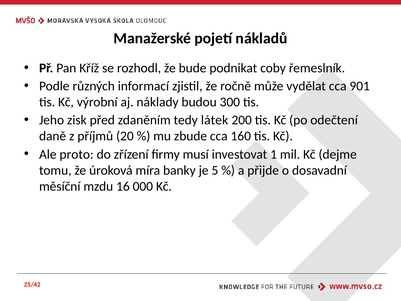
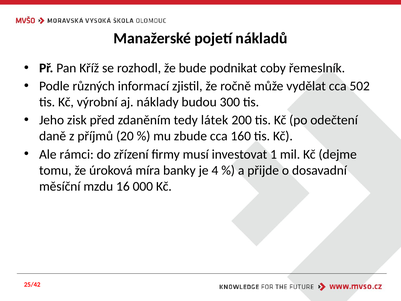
901: 901 -> 502
proto: proto -> rámci
5: 5 -> 4
